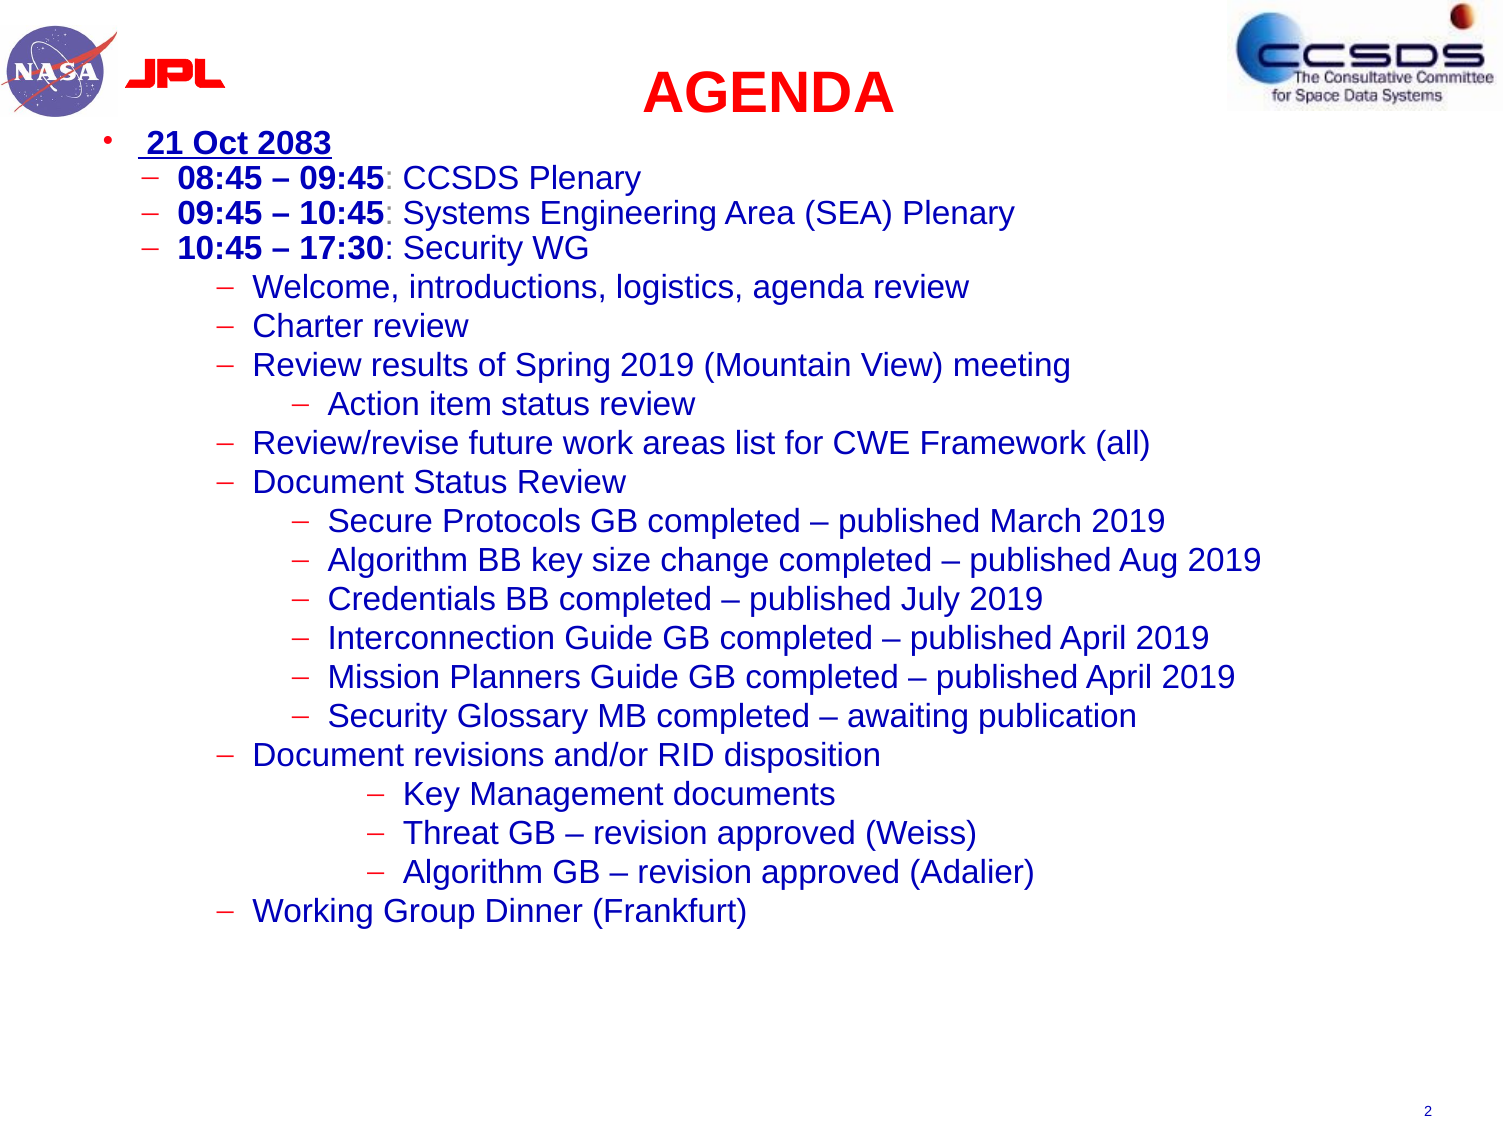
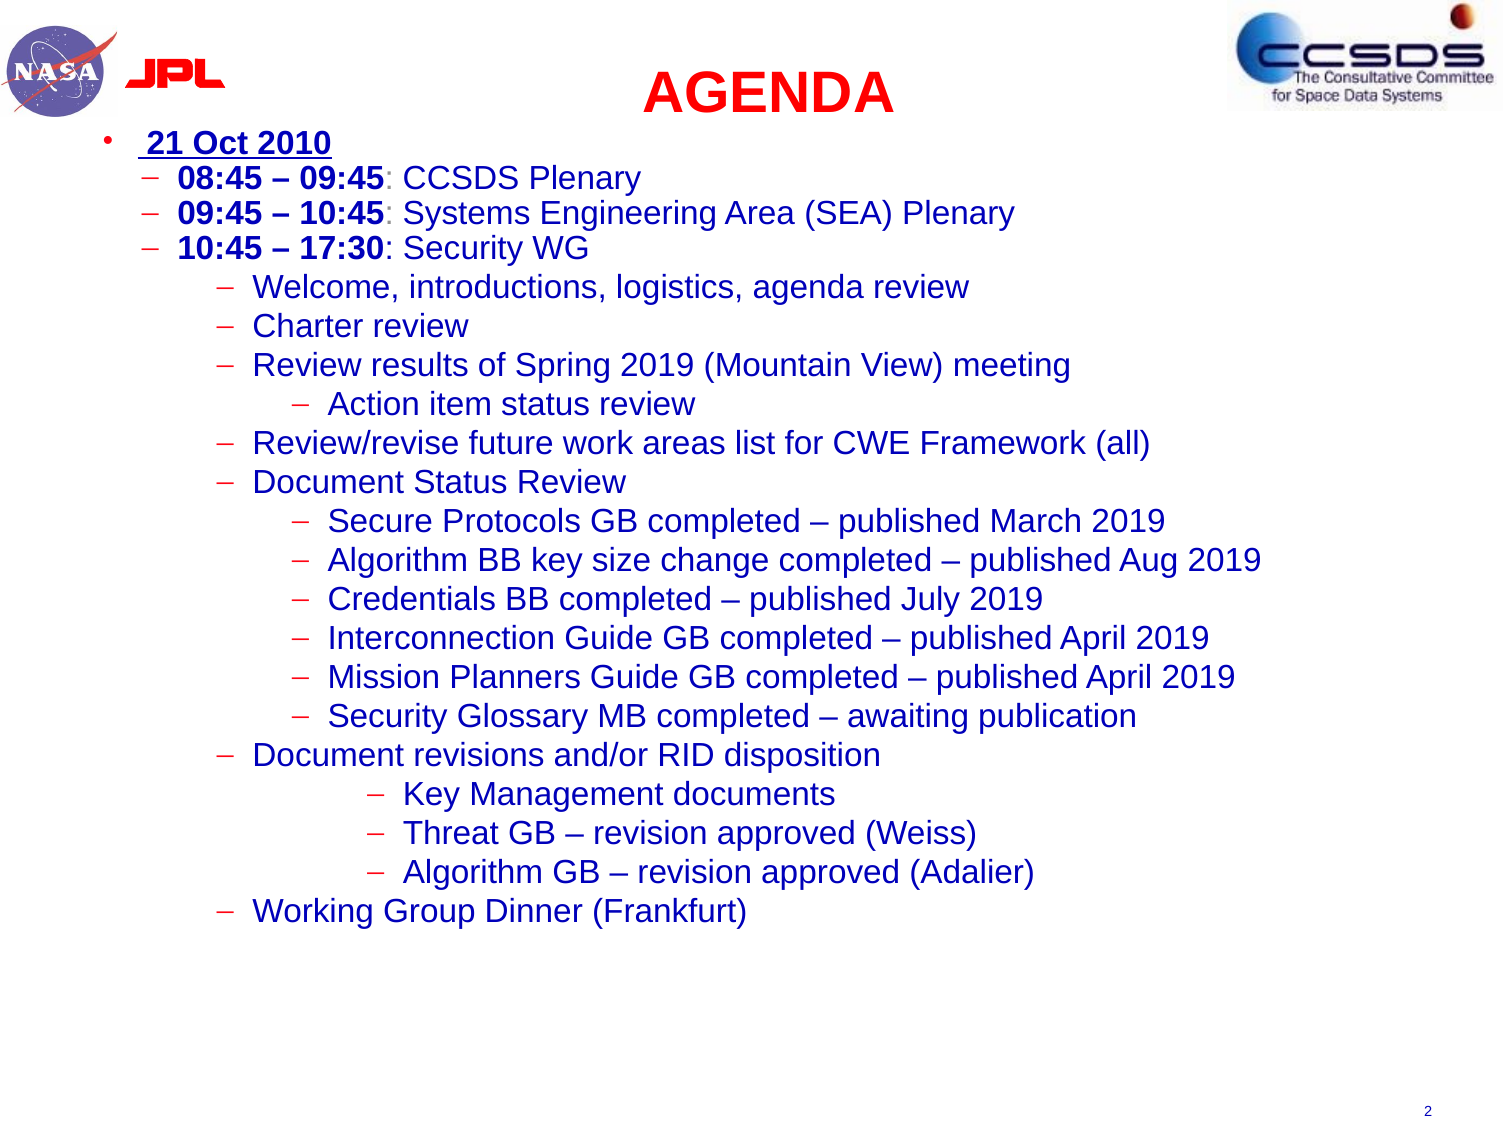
2083: 2083 -> 2010
